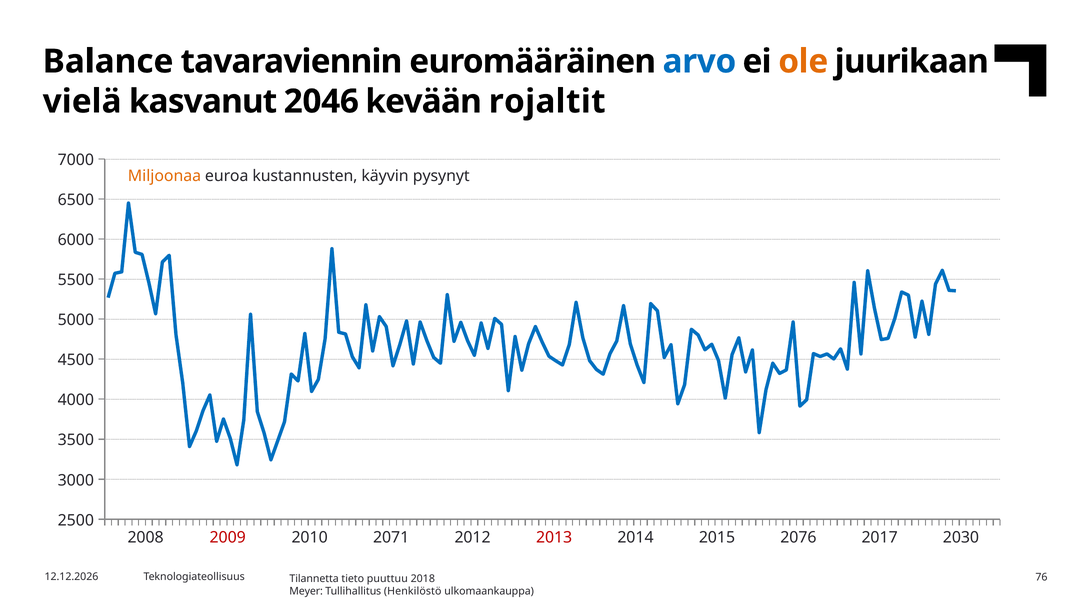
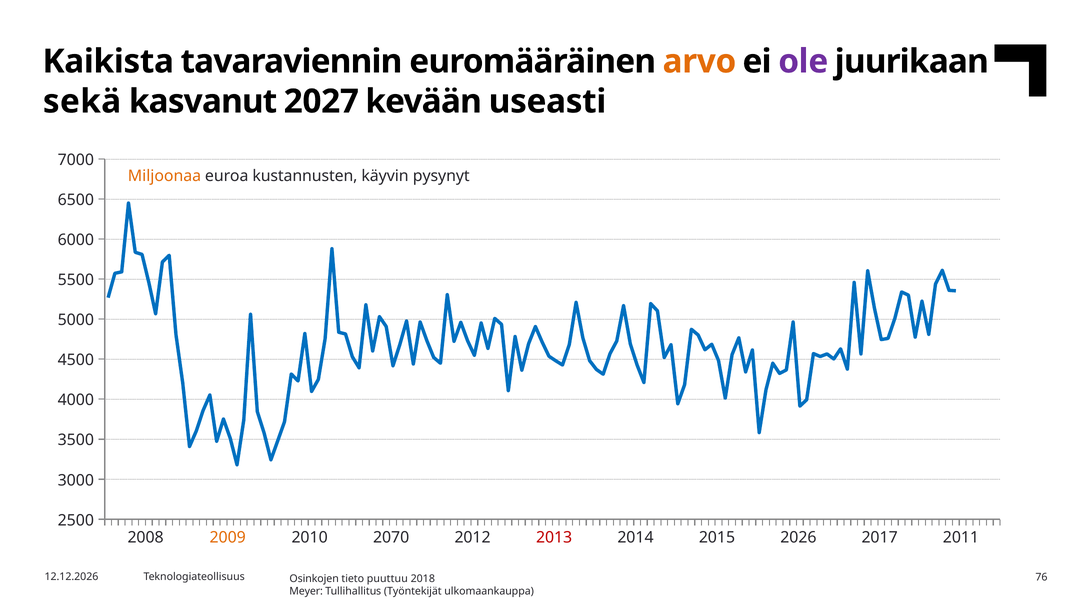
Balance: Balance -> Kaikista
arvo colour: blue -> orange
ole colour: orange -> purple
vielä: vielä -> sekä
2046: 2046 -> 2027
rojaltit: rojaltit -> useasti
2009 colour: red -> orange
2071: 2071 -> 2070
2076: 2076 -> 2026
2030: 2030 -> 2011
Tilannetta: Tilannetta -> Osinkojen
Henkilöstö: Henkilöstö -> Työntekijät
